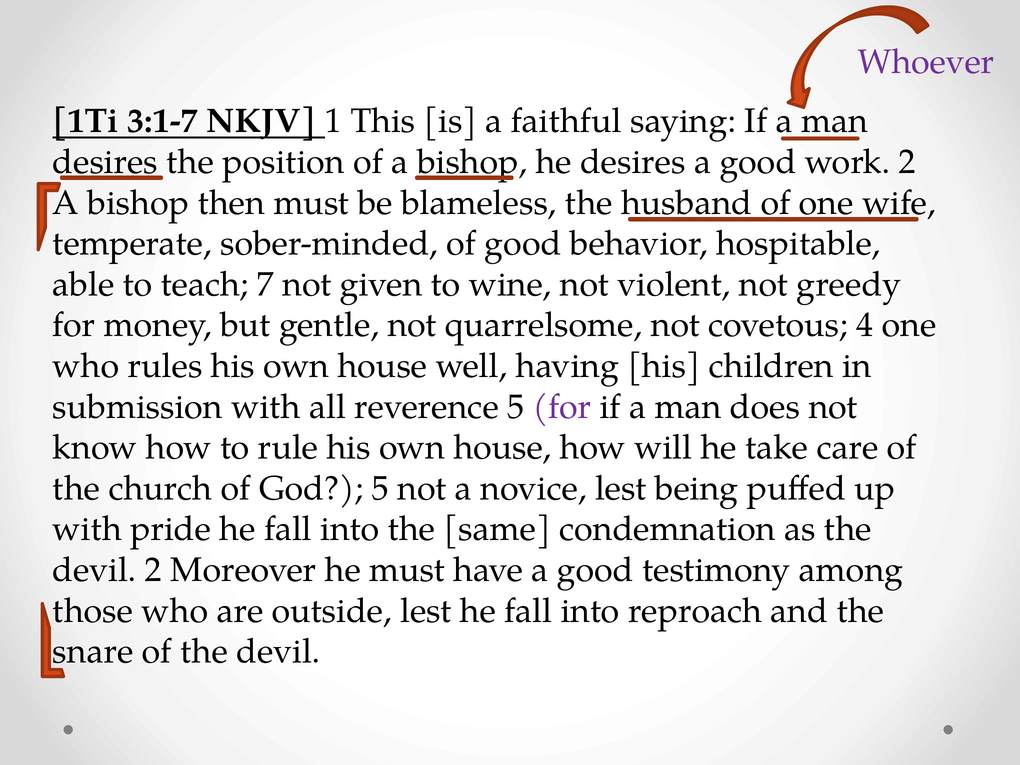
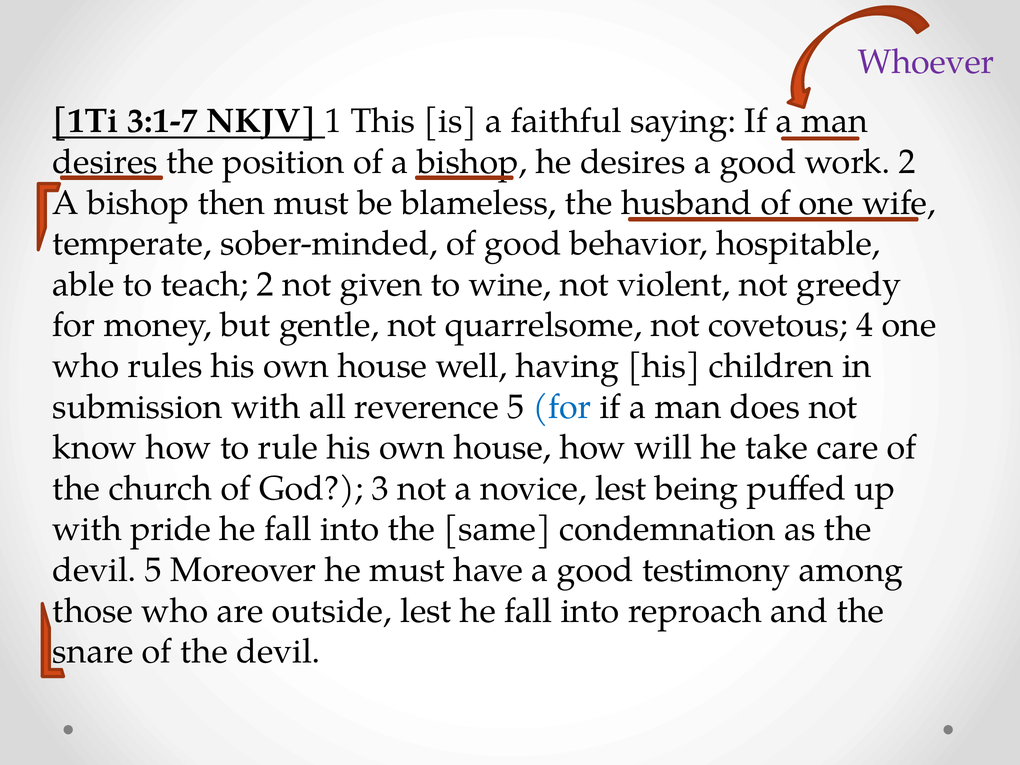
teach 7: 7 -> 2
for at (562, 407) colour: purple -> blue
God 5: 5 -> 3
devil 2: 2 -> 5
